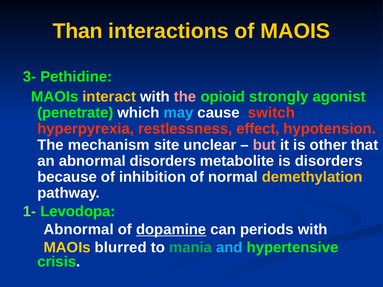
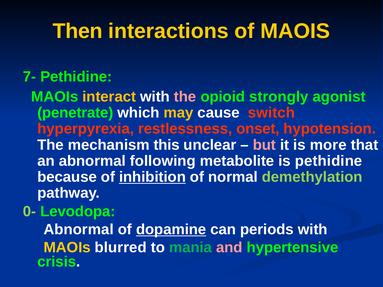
Than: Than -> Then
3-: 3- -> 7-
may colour: light blue -> yellow
effect: effect -> onset
site: site -> this
other: other -> more
abnormal disorders: disorders -> following
is disorders: disorders -> pethidine
inhibition underline: none -> present
demethylation colour: yellow -> light green
1-: 1- -> 0-
and colour: light blue -> pink
